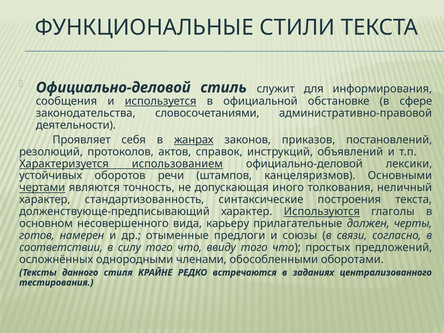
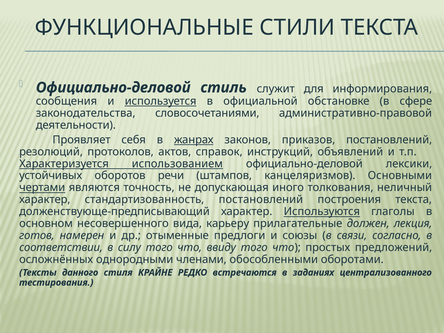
стандартизованность синтаксические: синтаксические -> постановлений
черты: черты -> лекция
